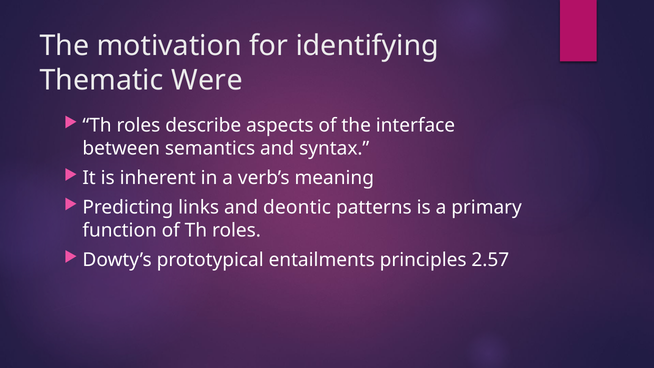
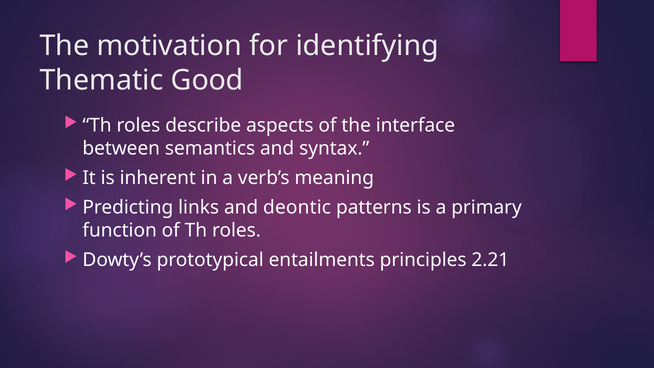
Were: Were -> Good
2.57: 2.57 -> 2.21
